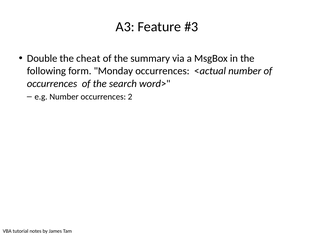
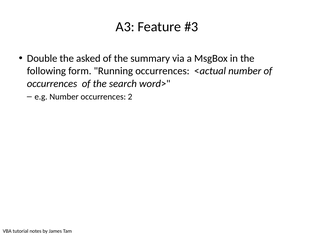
cheat: cheat -> asked
Monday: Monday -> Running
